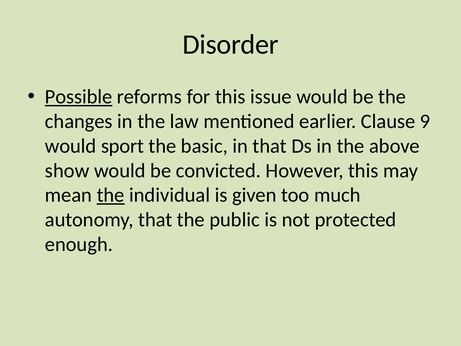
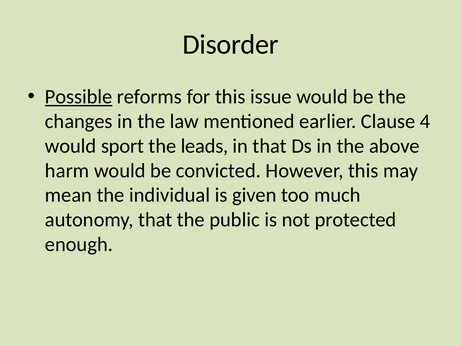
9: 9 -> 4
basic: basic -> leads
show: show -> harm
the at (111, 195) underline: present -> none
